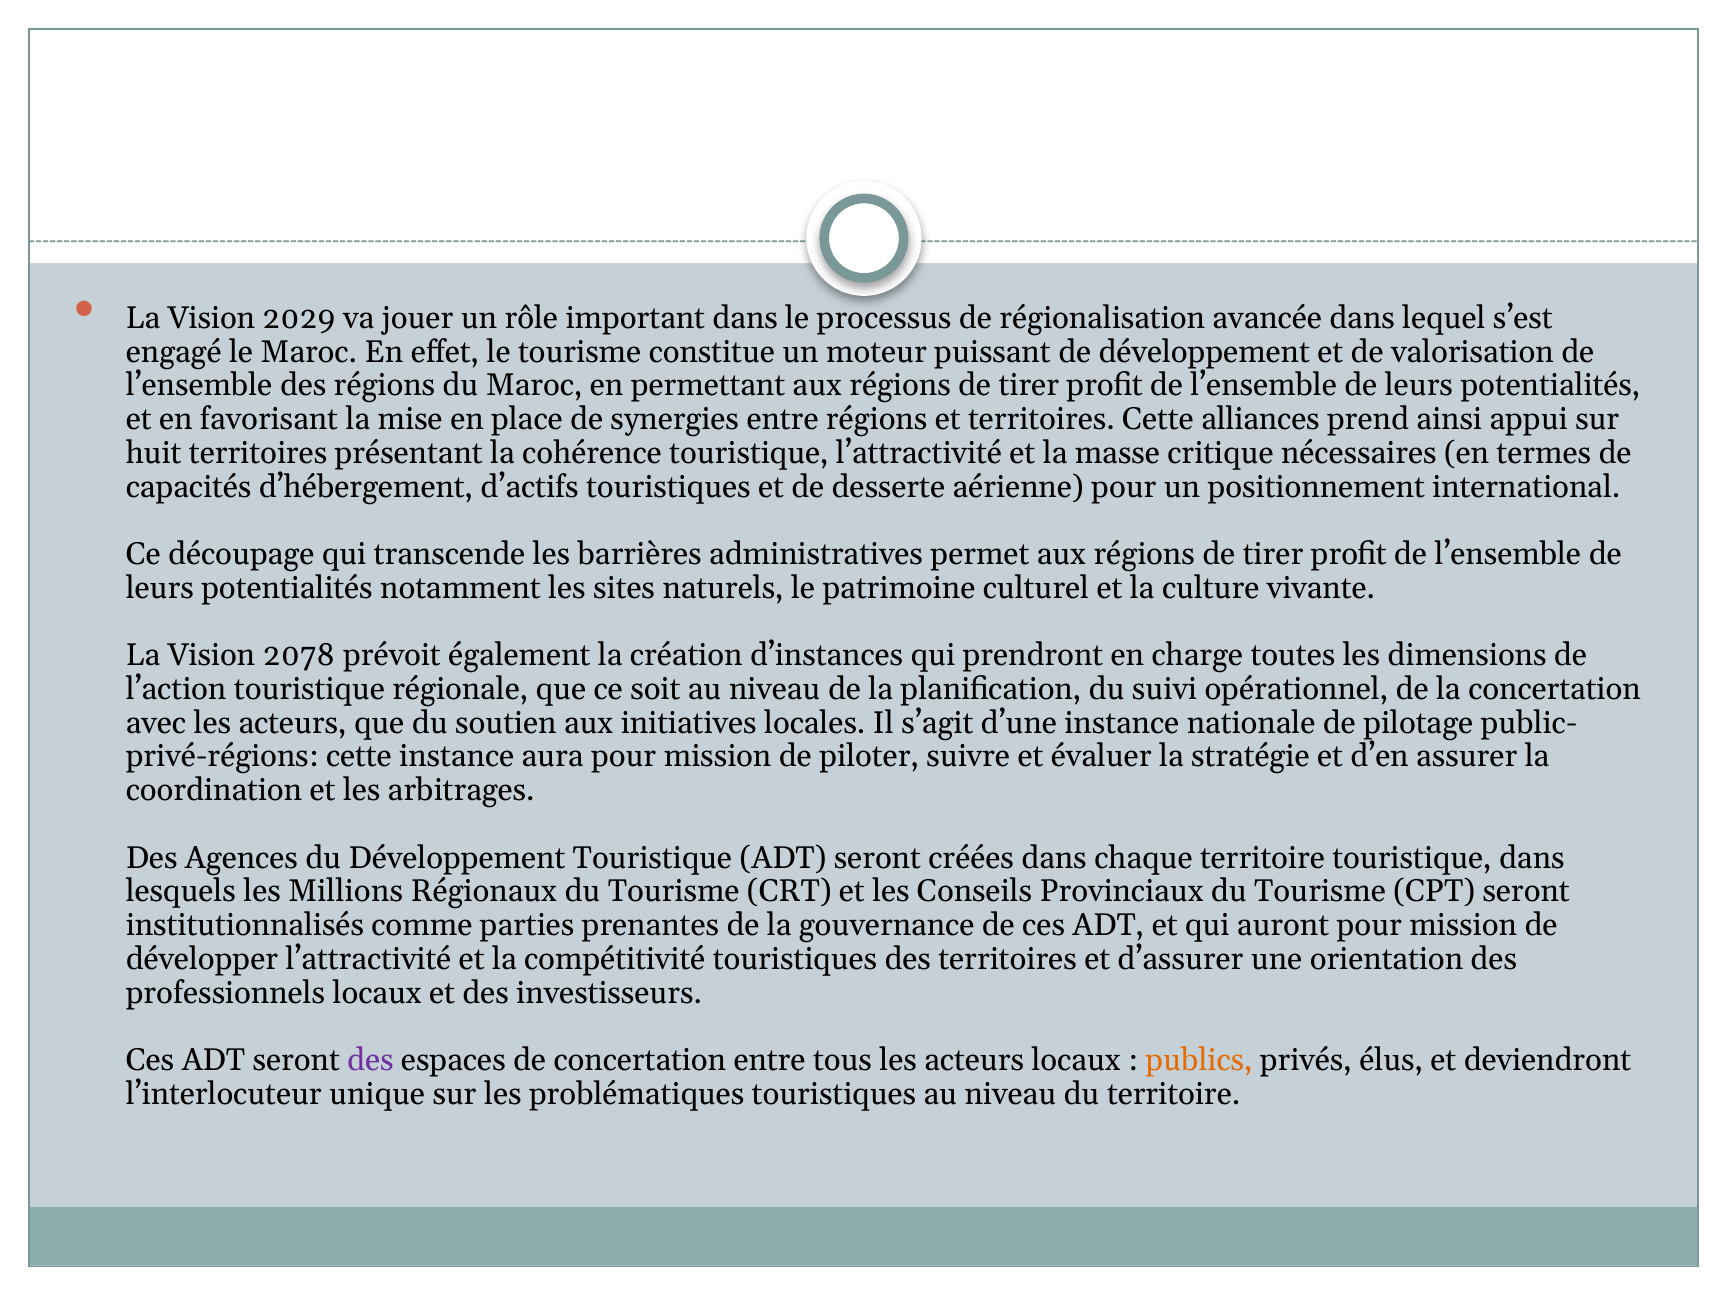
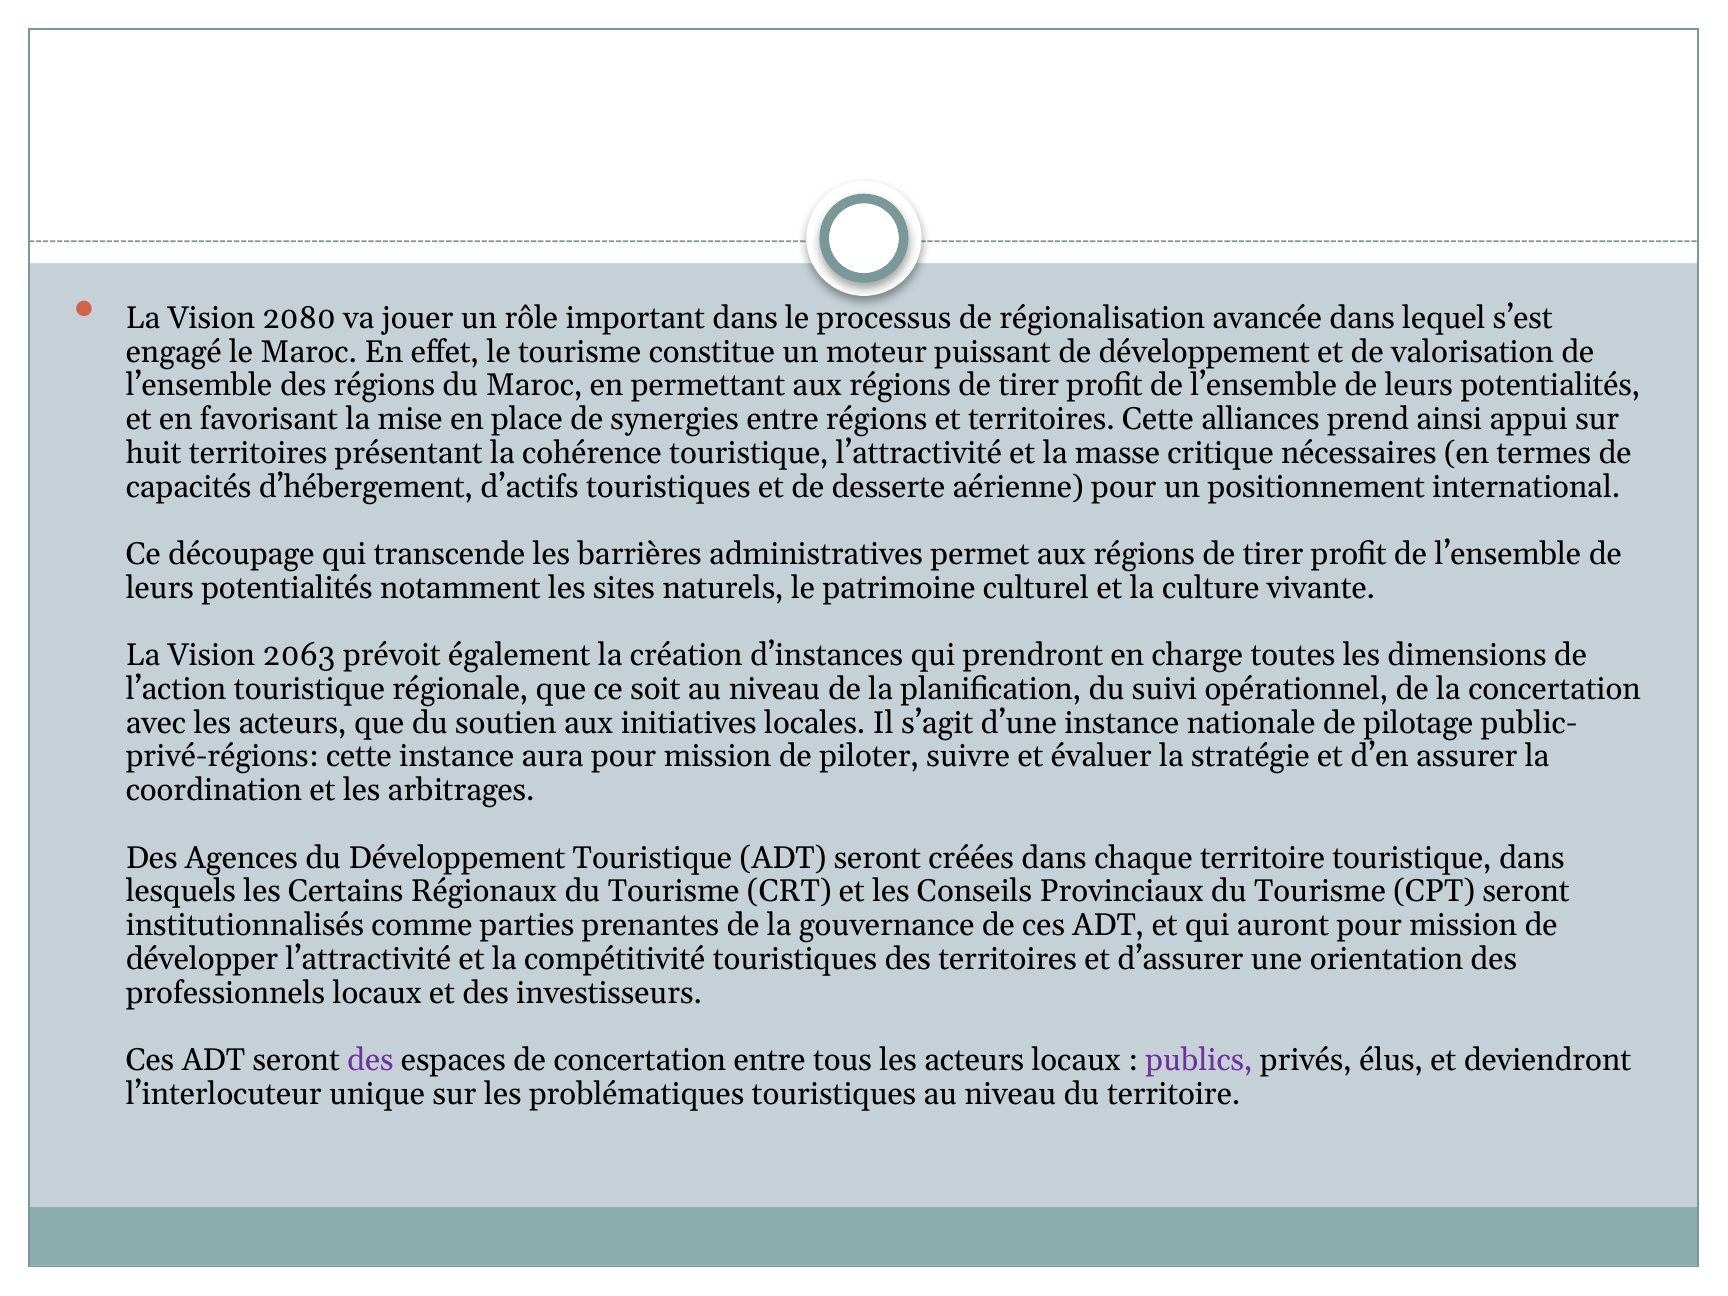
2029: 2029 -> 2080
2078: 2078 -> 2063
Millions: Millions -> Certains
publics colour: orange -> purple
